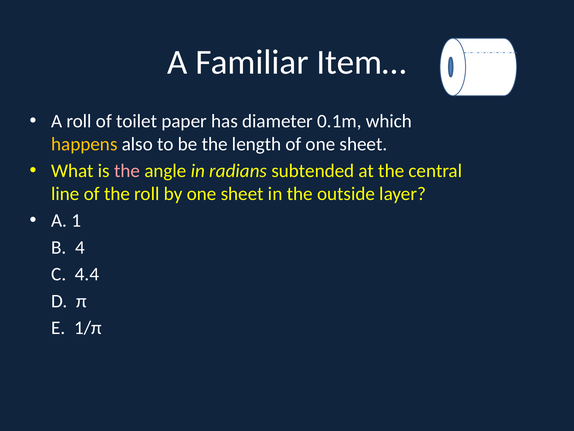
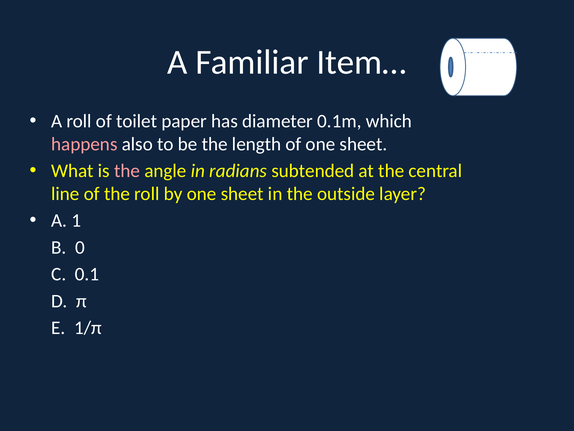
happens colour: yellow -> pink
4: 4 -> 0
4.4: 4.4 -> 0.1
